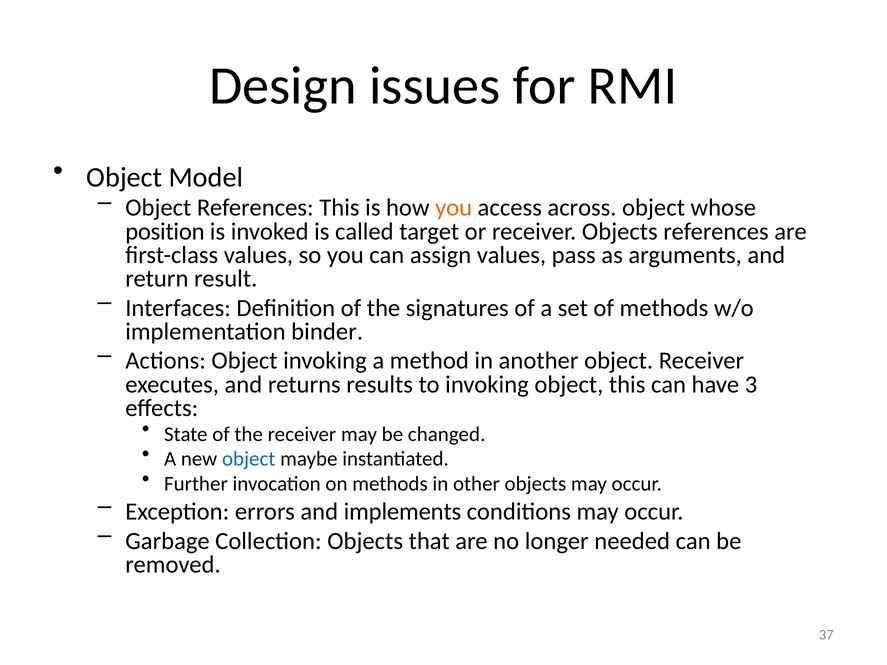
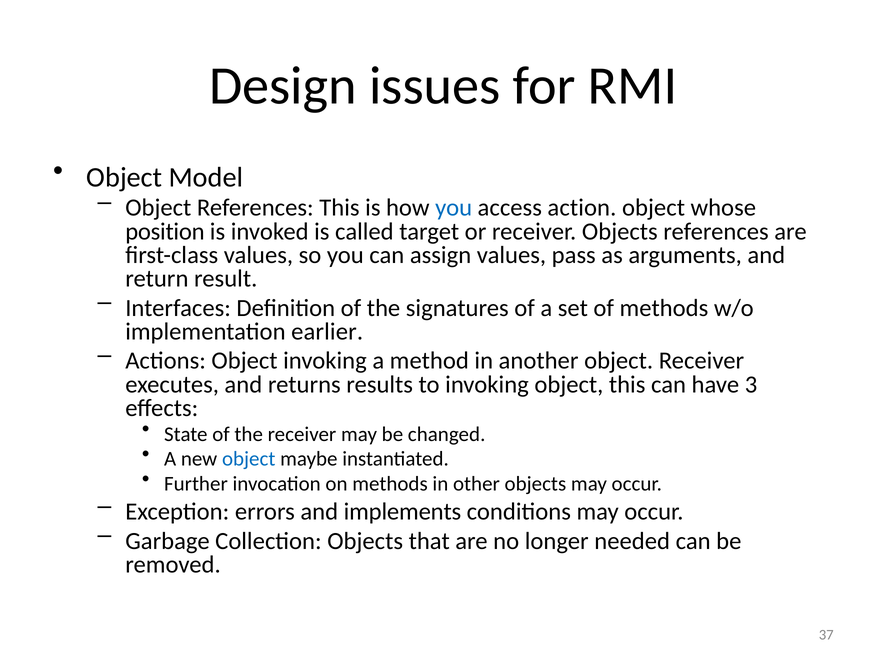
you at (454, 208) colour: orange -> blue
across: across -> action
binder: binder -> earlier
